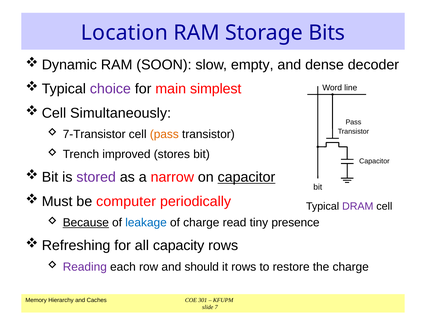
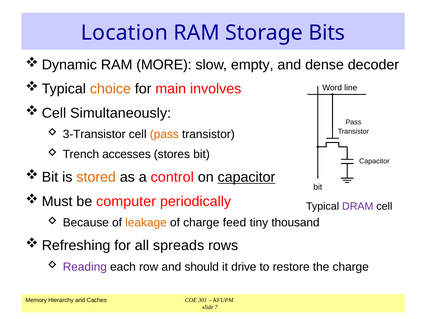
SOON: SOON -> MORE
choice colour: purple -> orange
simplest: simplest -> involves
7-Transistor: 7-Transistor -> 3-Transistor
improved: improved -> accesses
stored colour: purple -> orange
narrow: narrow -> control
Because underline: present -> none
leakage colour: blue -> orange
read: read -> feed
presence: presence -> thousand
capacity: capacity -> spreads
it rows: rows -> drive
